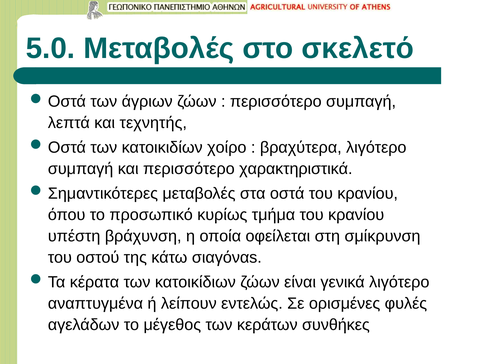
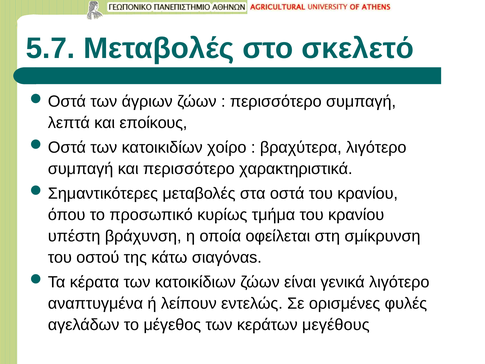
5.0: 5.0 -> 5.7
τεχνητής: τεχνητής -> εποίκους
συνθήκες: συνθήκες -> μεγέθους
